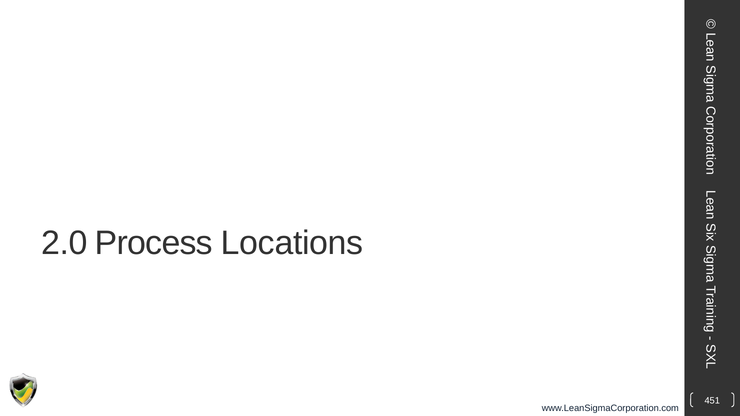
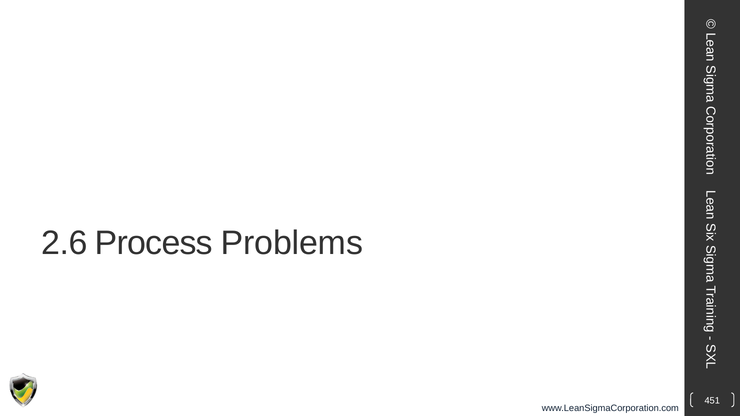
2.0: 2.0 -> 2.6
Locations: Locations -> Problems
